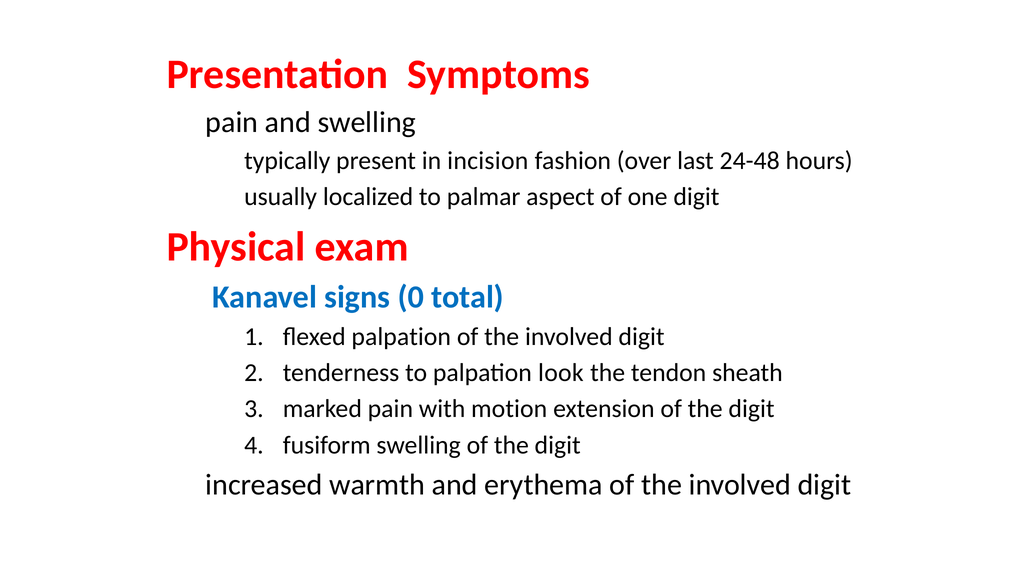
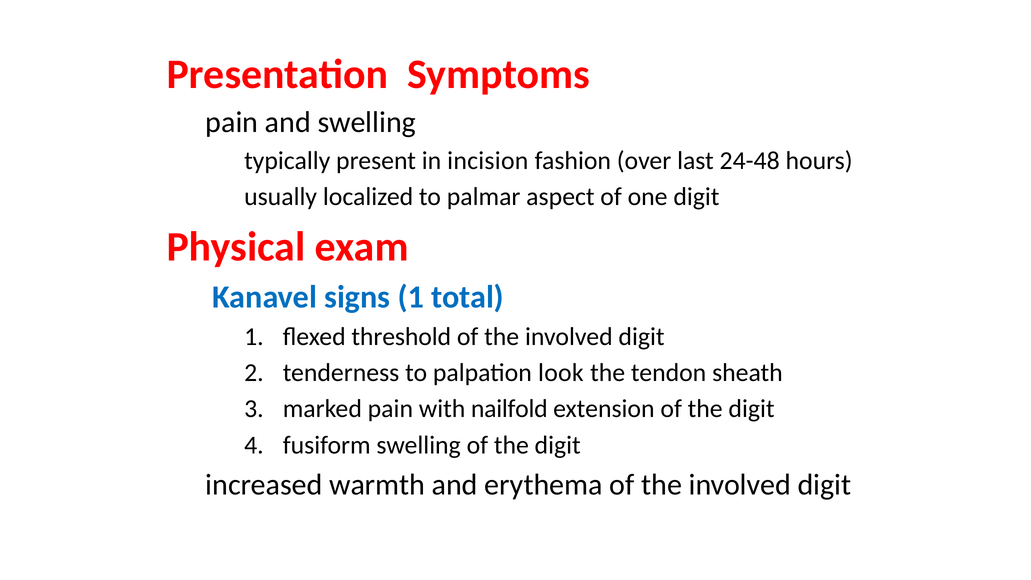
signs 0: 0 -> 1
flexed palpation: palpation -> threshold
motion: motion -> nailfold
